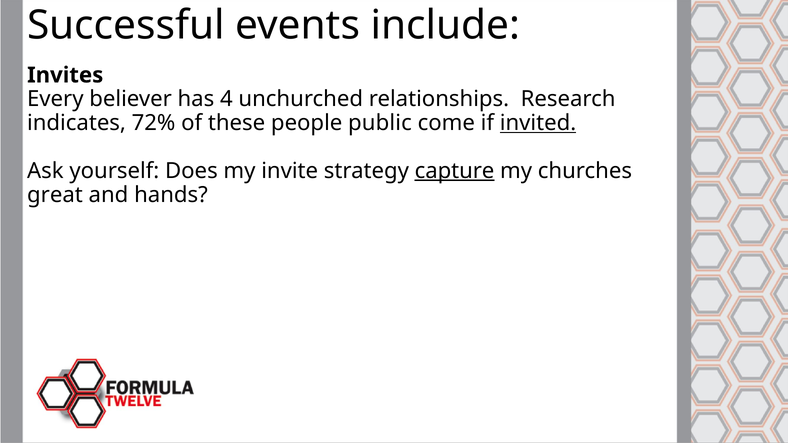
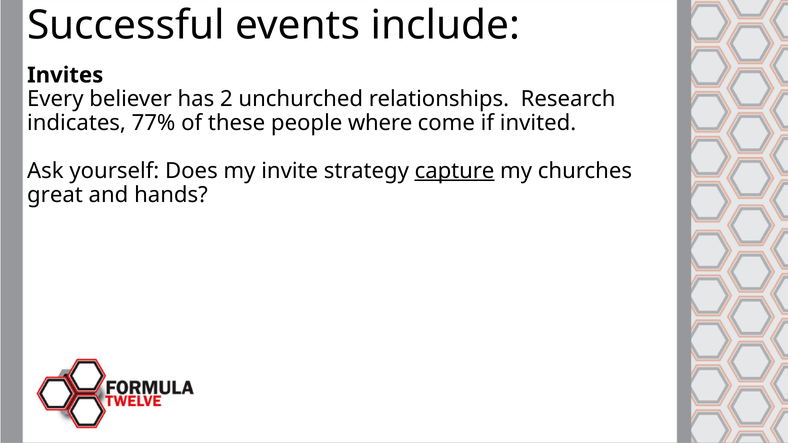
4: 4 -> 2
72%: 72% -> 77%
public: public -> where
invited underline: present -> none
